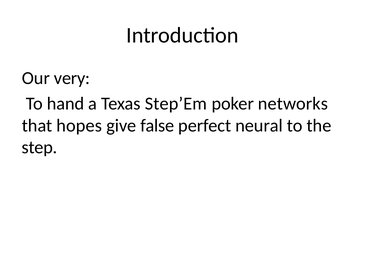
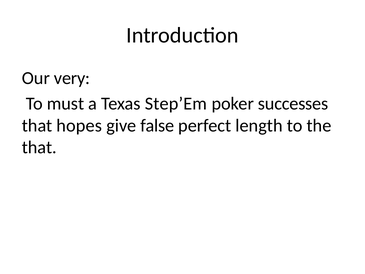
hand: hand -> must
networks: networks -> successes
neural: neural -> length
step at (39, 147): step -> that
